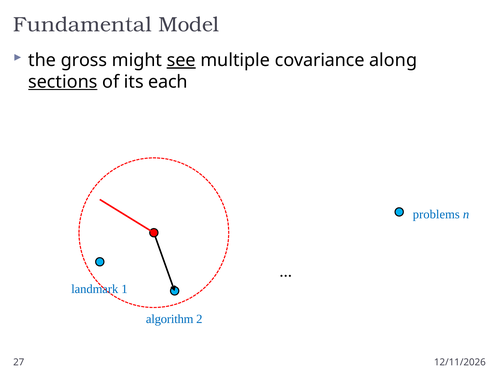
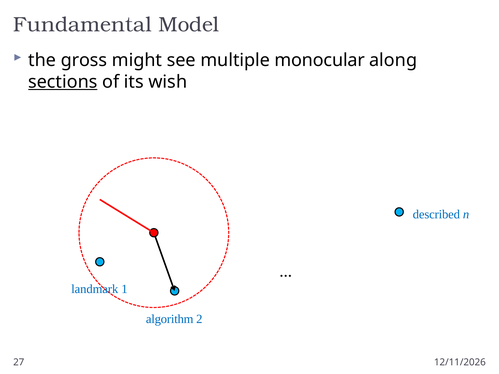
see underline: present -> none
covariance: covariance -> monocular
each: each -> wish
problems: problems -> described
